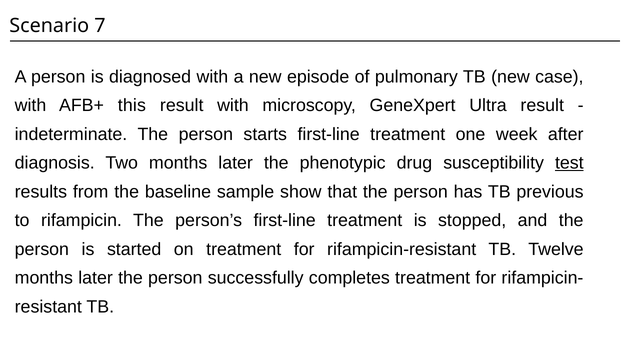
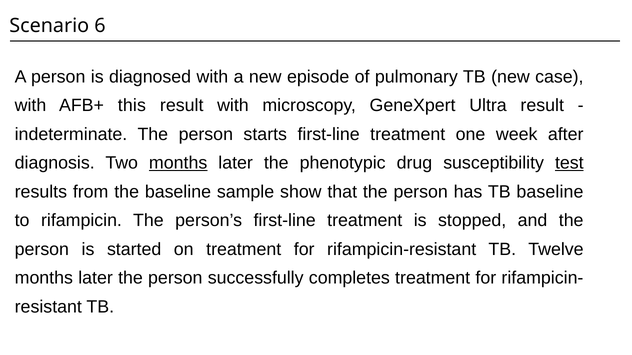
7: 7 -> 6
months at (178, 163) underline: none -> present
TB previous: previous -> baseline
